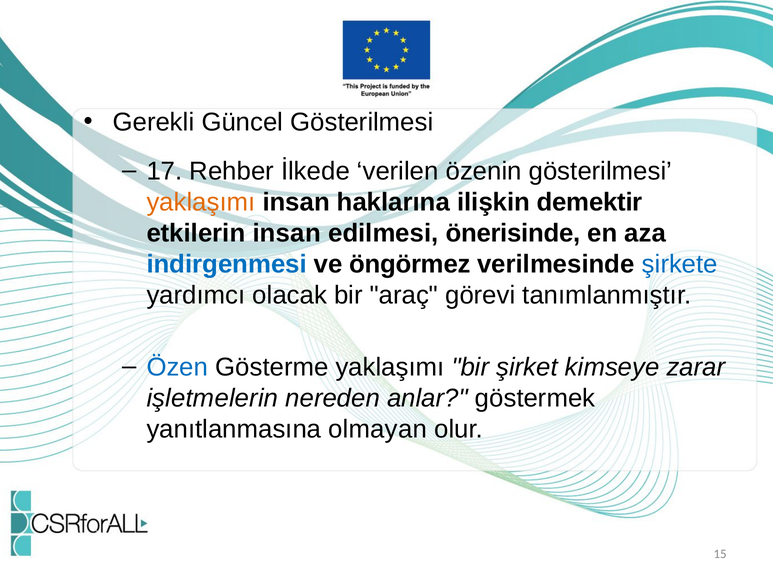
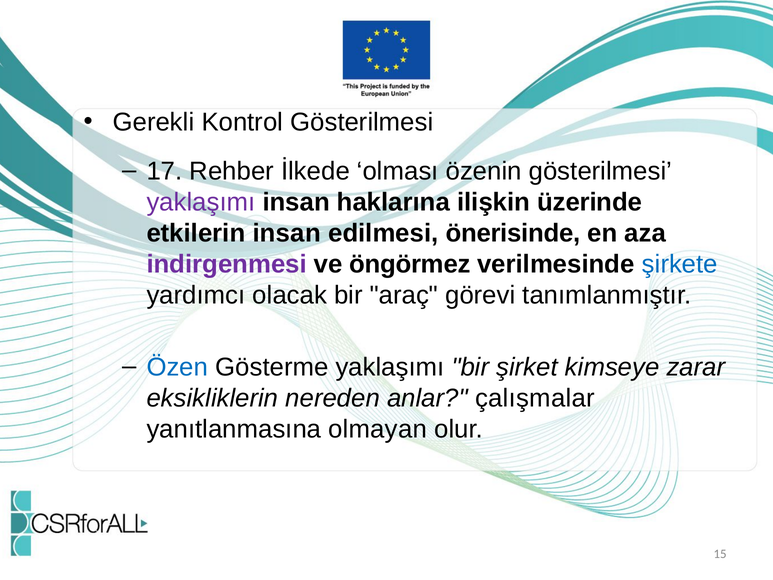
Güncel: Güncel -> Kontrol
verilen: verilen -> olması
yaklaşımı at (201, 202) colour: orange -> purple
demektir: demektir -> üzerinde
indirgenmesi colour: blue -> purple
işletmelerin: işletmelerin -> eksikliklerin
göstermek: göstermek -> çalışmalar
